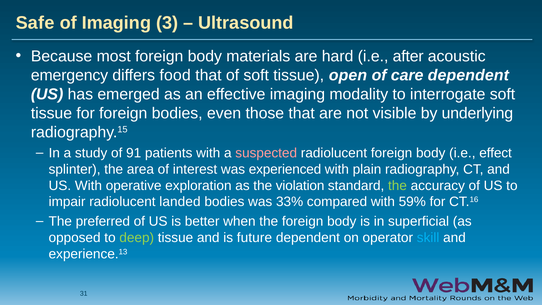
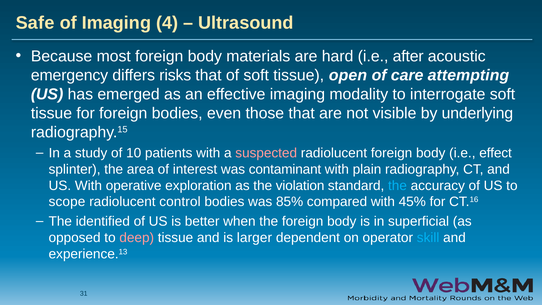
3: 3 -> 4
food: food -> risks
care dependent: dependent -> attempting
91: 91 -> 10
experienced: experienced -> contaminant
the at (397, 185) colour: light green -> light blue
impair: impair -> scope
landed: landed -> control
33%: 33% -> 85%
59%: 59% -> 45%
preferred: preferred -> identified
deep colour: light green -> pink
future: future -> larger
